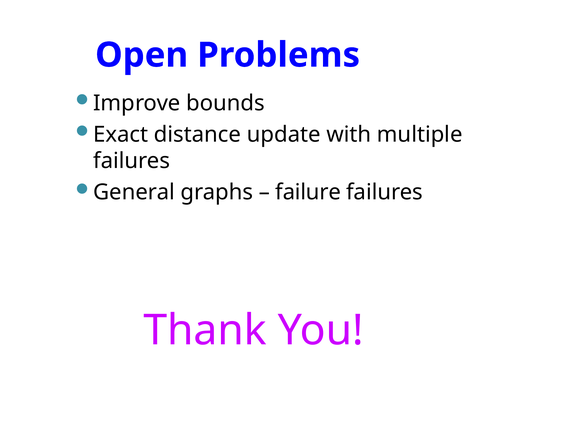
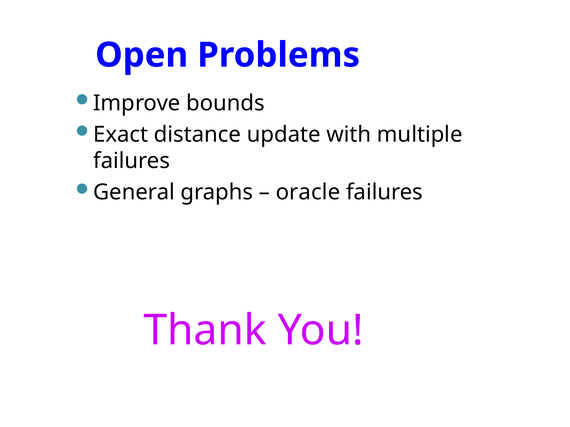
failure: failure -> oracle
